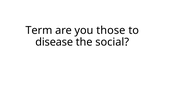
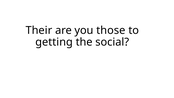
Term: Term -> Their
disease: disease -> getting
